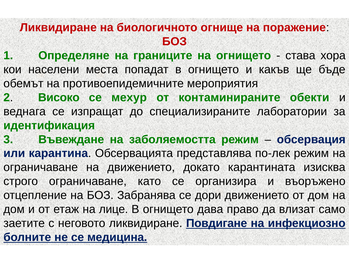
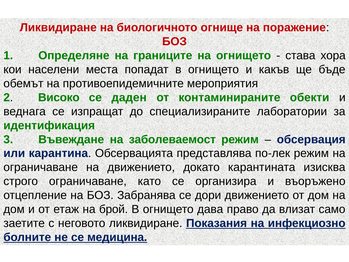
мехур: мехур -> даден
заболяемостта: заболяемостта -> заболеваемост
лице: лице -> брой
Повдигане: Повдигане -> Показания
